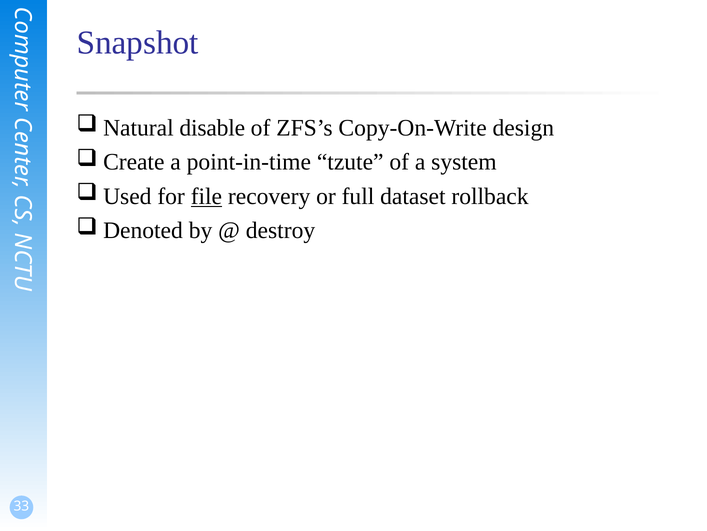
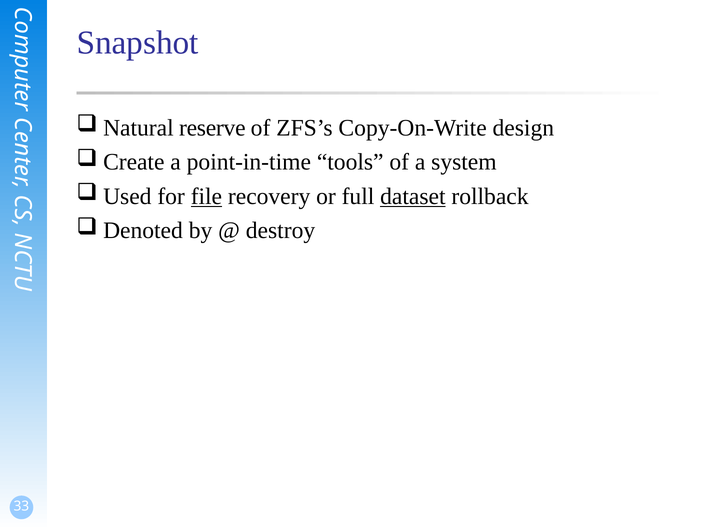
disable: disable -> reserve
tzute: tzute -> tools
dataset underline: none -> present
